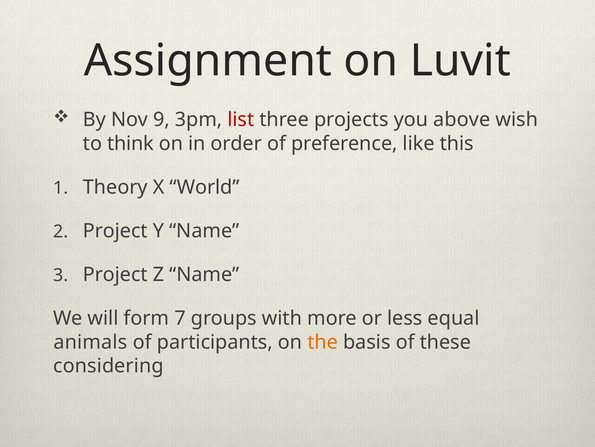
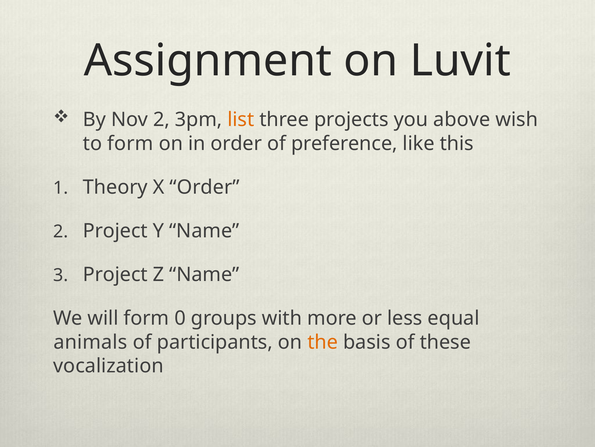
Nov 9: 9 -> 2
list colour: red -> orange
to think: think -> form
X World: World -> Order
7: 7 -> 0
considering: considering -> vocalization
